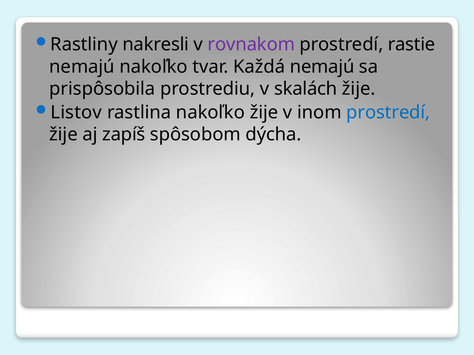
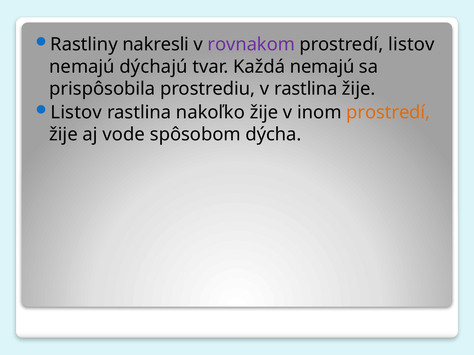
prostredí rastie: rastie -> listov
nemajú nakoľko: nakoľko -> dýchajú
v skalách: skalách -> rastlina
prostredí at (388, 113) colour: blue -> orange
zapíš: zapíš -> vode
